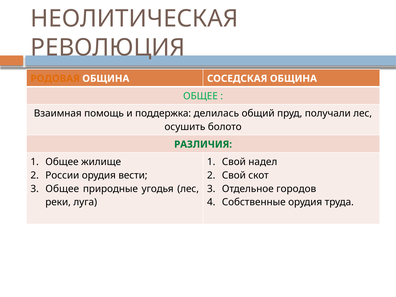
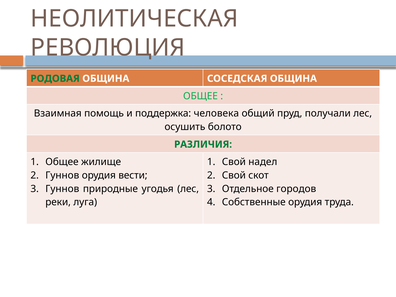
РОДОВАЯ colour: orange -> green
делилась: делилась -> человека
России at (62, 175): России -> Гуннов
Общее at (62, 189): Общее -> Гуннов
